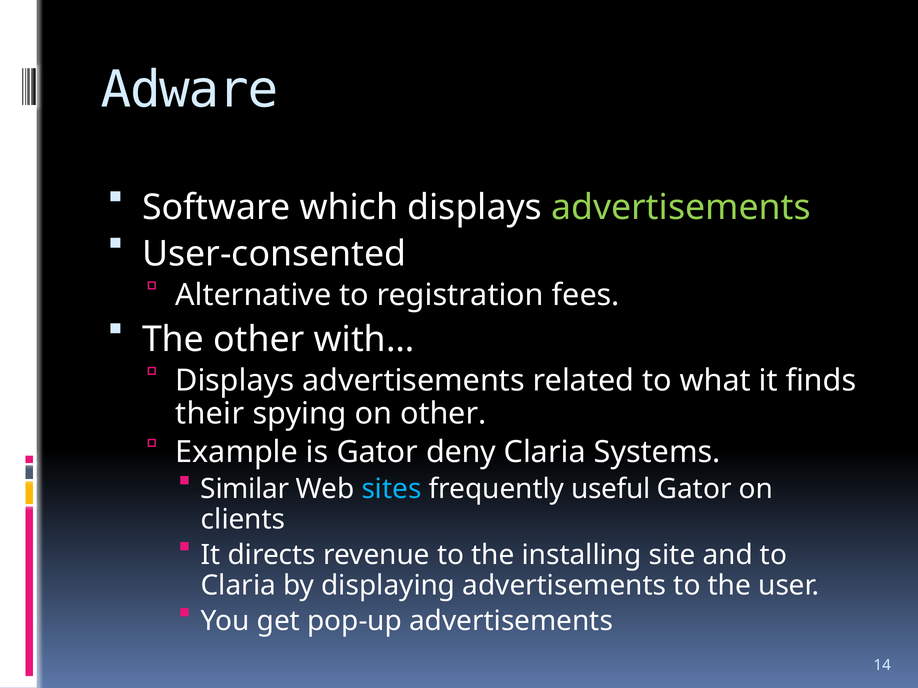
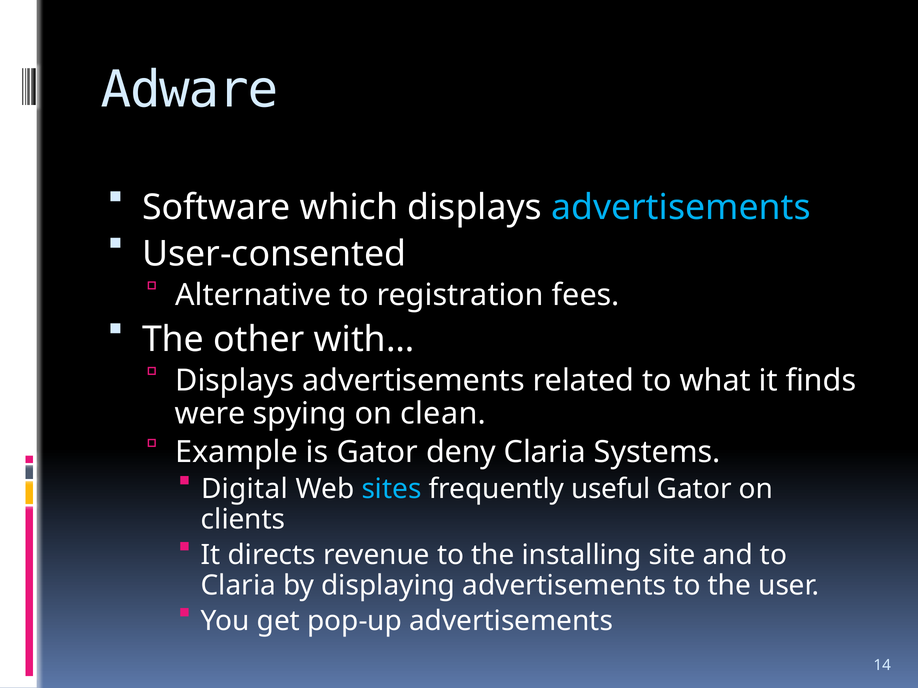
advertisements at (681, 207) colour: light green -> light blue
their: their -> were
on other: other -> clean
Similar: Similar -> Digital
